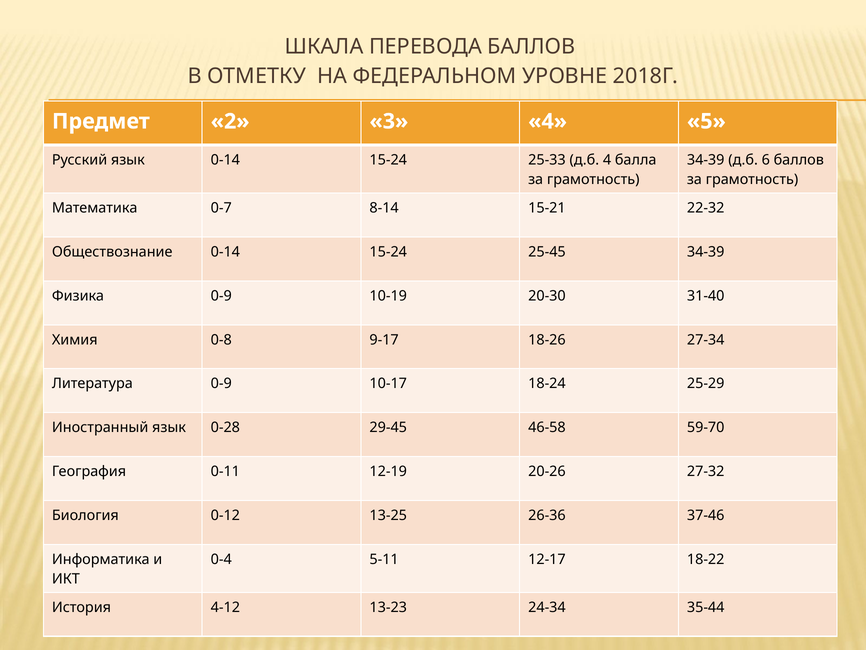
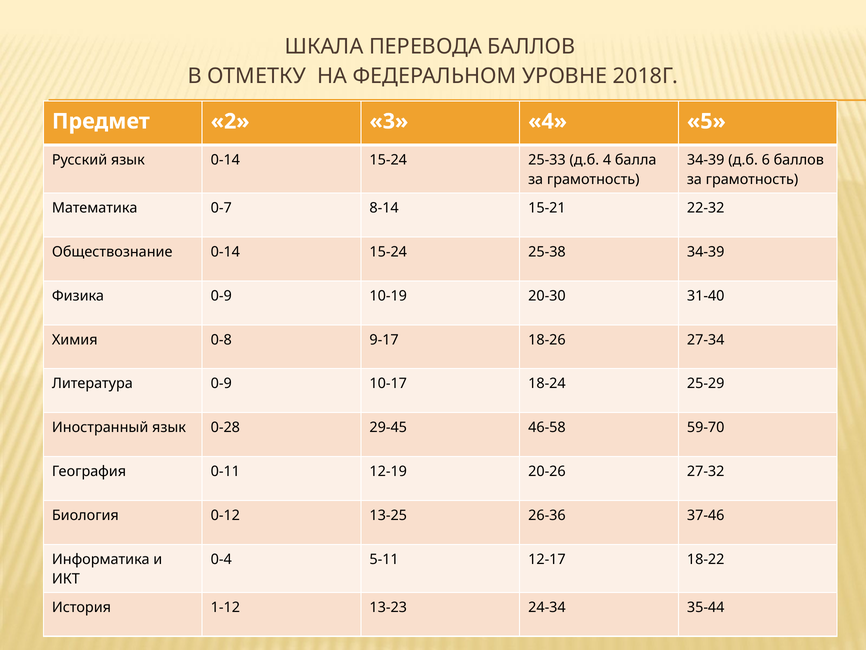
25-45: 25-45 -> 25-38
4-12: 4-12 -> 1-12
